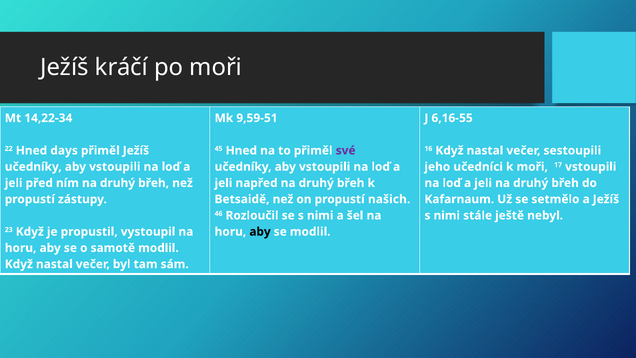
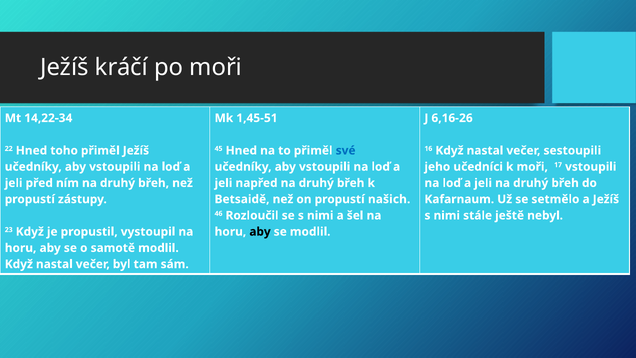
9,59-51: 9,59-51 -> 1,45-51
6,16-55: 6,16-55 -> 6,16-26
days: days -> toho
své colour: purple -> blue
